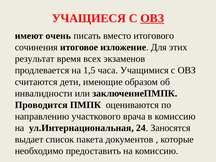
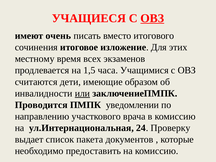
результат: результат -> местному
или underline: none -> present
оцениваются: оцениваются -> уведомлении
Заносятся: Заносятся -> Проверку
